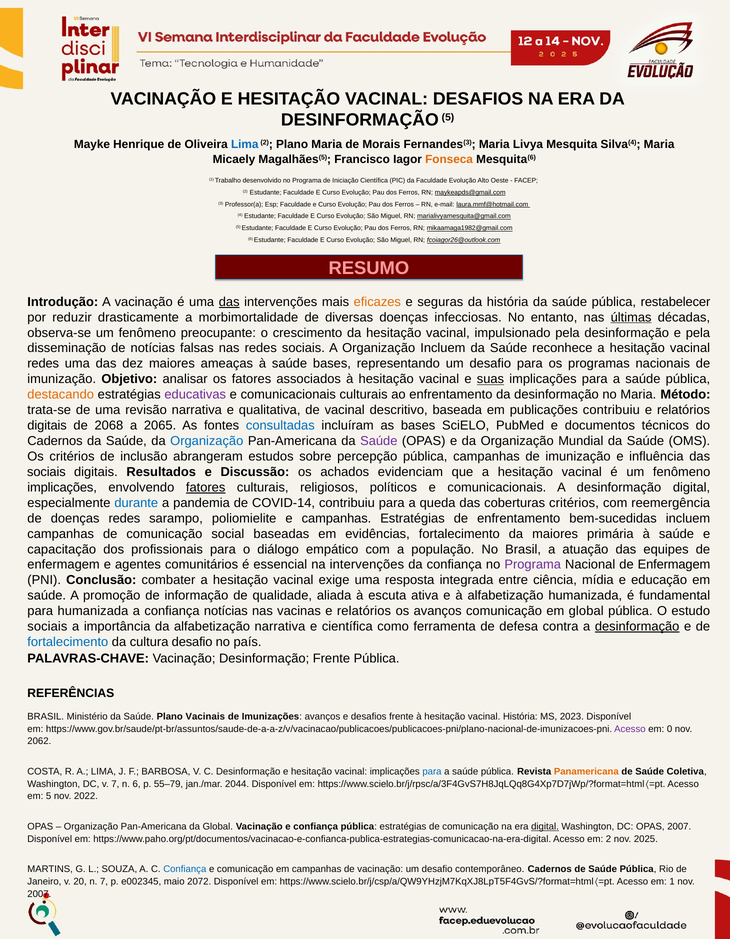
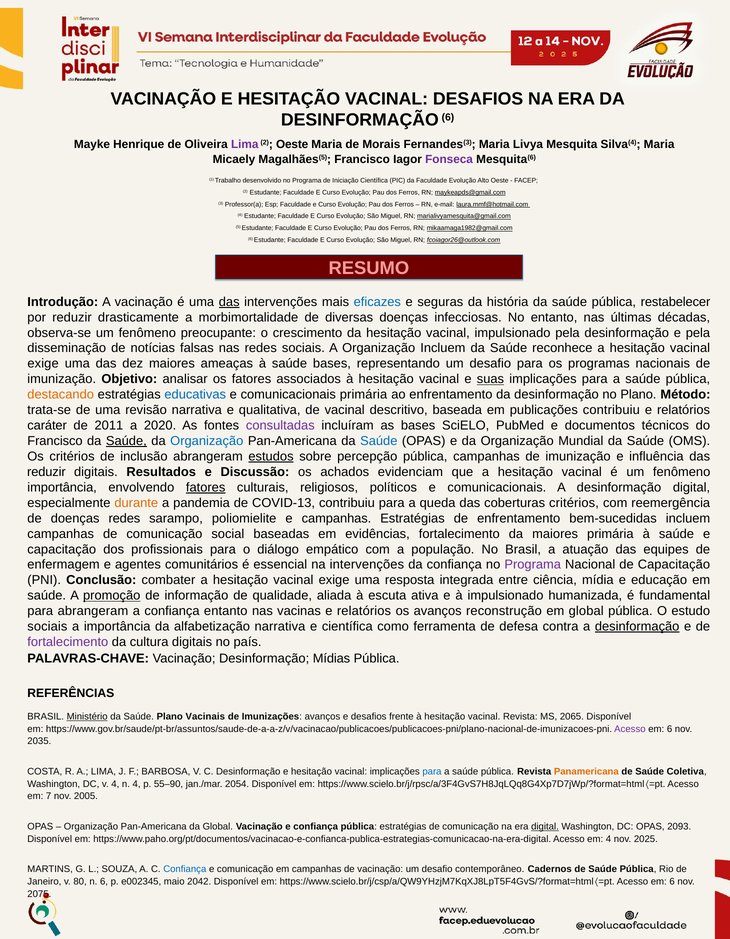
DESINFORMAÇÃO 5: 5 -> 6
Lima at (245, 144) colour: blue -> purple
2 Plano: Plano -> Oeste
Fonseca colour: orange -> purple
eficazes colour: orange -> blue
últimas underline: present -> none
redes at (43, 364): redes -> exige
educativas colour: purple -> blue
comunicacionais culturais: culturais -> primária
no Maria: Maria -> Plano
digitais at (47, 425): digitais -> caráter
2068: 2068 -> 2011
2065: 2065 -> 2020
consultadas colour: blue -> purple
Cadernos at (55, 441): Cadernos -> Francisco
Saúde at (126, 441) underline: none -> present
Saúde at (379, 441) colour: purple -> blue
estudos underline: none -> present
sociais at (46, 472): sociais -> reduzir
implicações at (62, 487): implicações -> importância
durante colour: blue -> orange
COVID-14: COVID-14 -> COVID-13
Nacional de Enfermagem: Enfermagem -> Capacitação
promoção underline: none -> present
à alfabetização: alfabetização -> impulsionado
para humanizada: humanizada -> abrangeram
confiança notícias: notícias -> entanto
avanços comunicação: comunicação -> reconstrução
fortalecimento at (68, 642) colour: blue -> purple
cultura desafio: desafio -> digitais
Desinformação Frente: Frente -> Mídias
Ministério underline: none -> present
vacinal História: História -> Revista
2023: 2023 -> 2065
0 at (670, 729): 0 -> 6
2062: 2062 -> 2035
v 7: 7 -> 4
n 6: 6 -> 4
55–79: 55–79 -> 55–90
2044: 2044 -> 2054
em 5: 5 -> 7
2022: 2022 -> 2005
OPAS 2007: 2007 -> 2093
em 2: 2 -> 4
20: 20 -> 80
n 7: 7 -> 6
2072: 2072 -> 2042
1 at (672, 881): 1 -> 6
2007 at (39, 893): 2007 -> 2075
